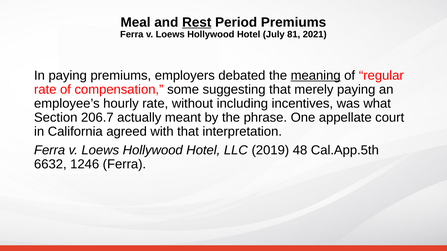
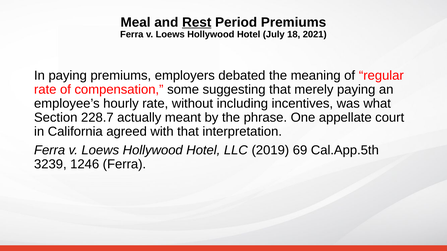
81: 81 -> 18
meaning underline: present -> none
206.7: 206.7 -> 228.7
48: 48 -> 69
6632: 6632 -> 3239
